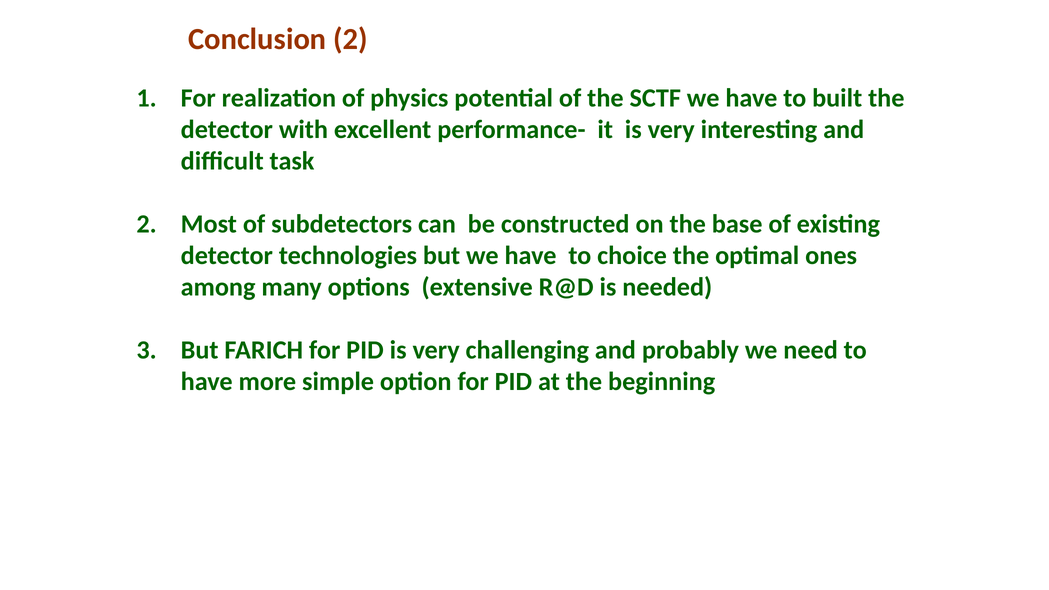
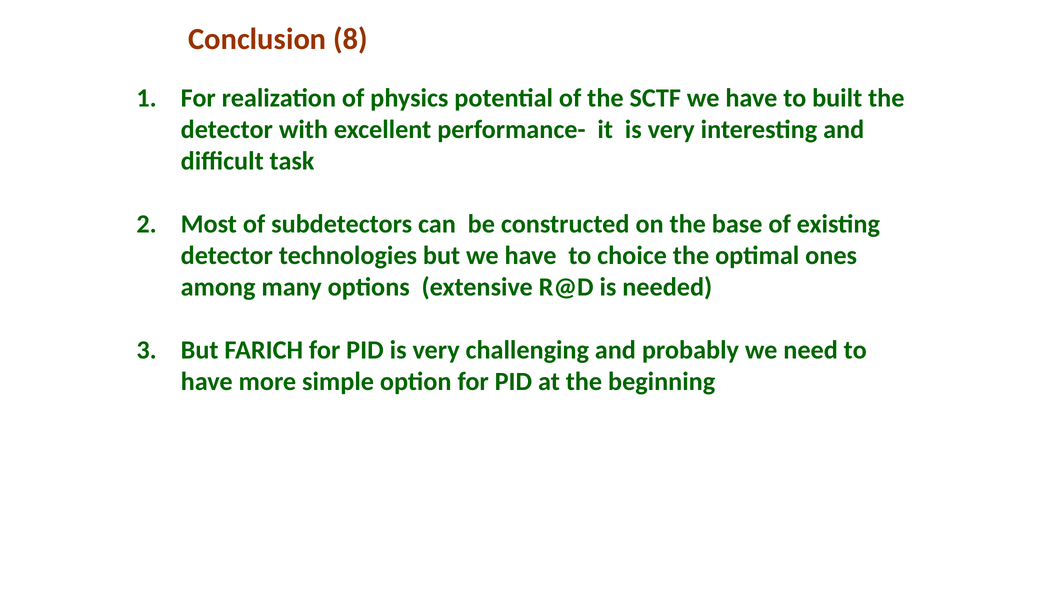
Conclusion 2: 2 -> 8
